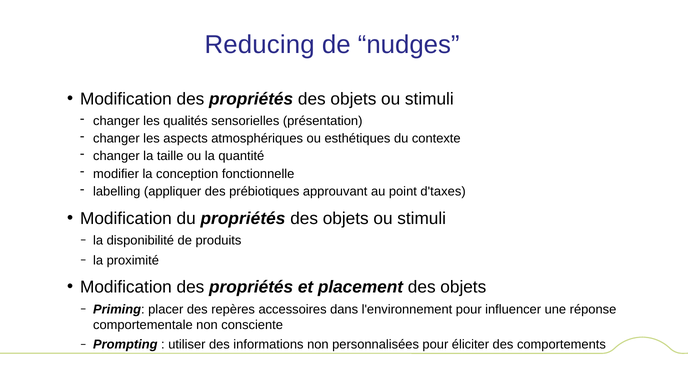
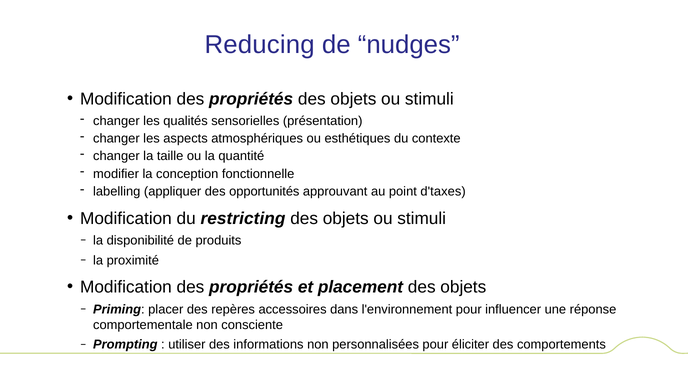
prébiotiques: prébiotiques -> opportunités
du propriétés: propriétés -> restricting
